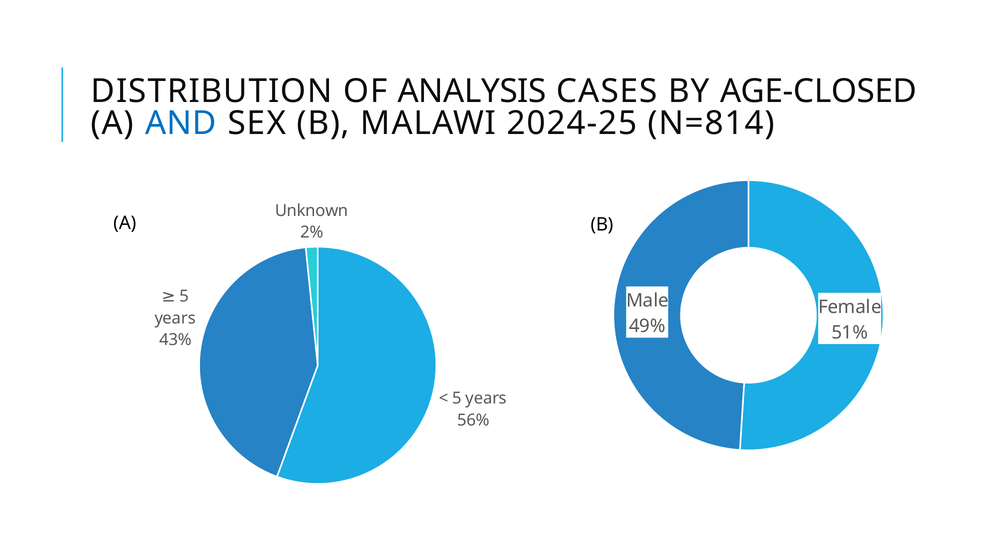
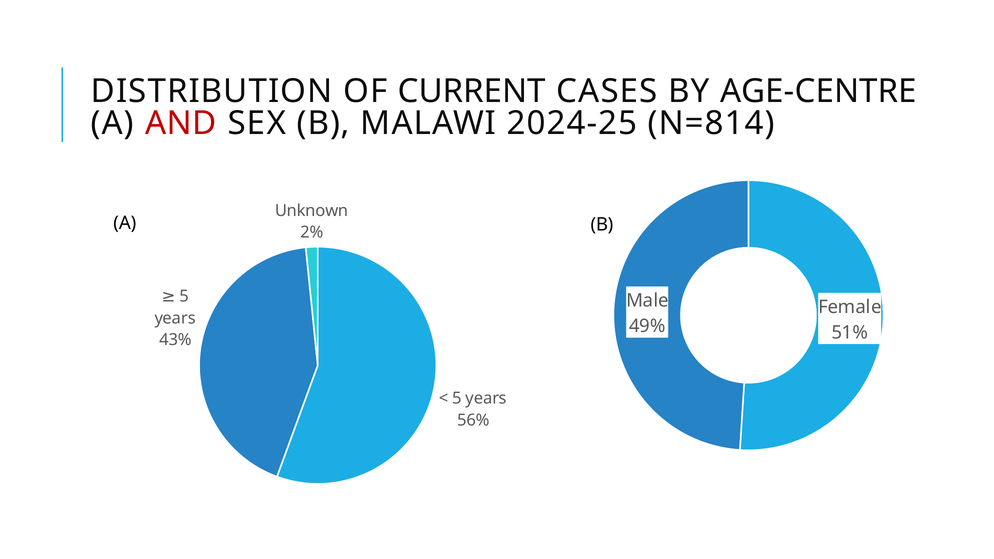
ANALYSIS: ANALYSIS -> CURRENT
AGE-CLOSED: AGE-CLOSED -> AGE-CENTRE
AND colour: blue -> red
